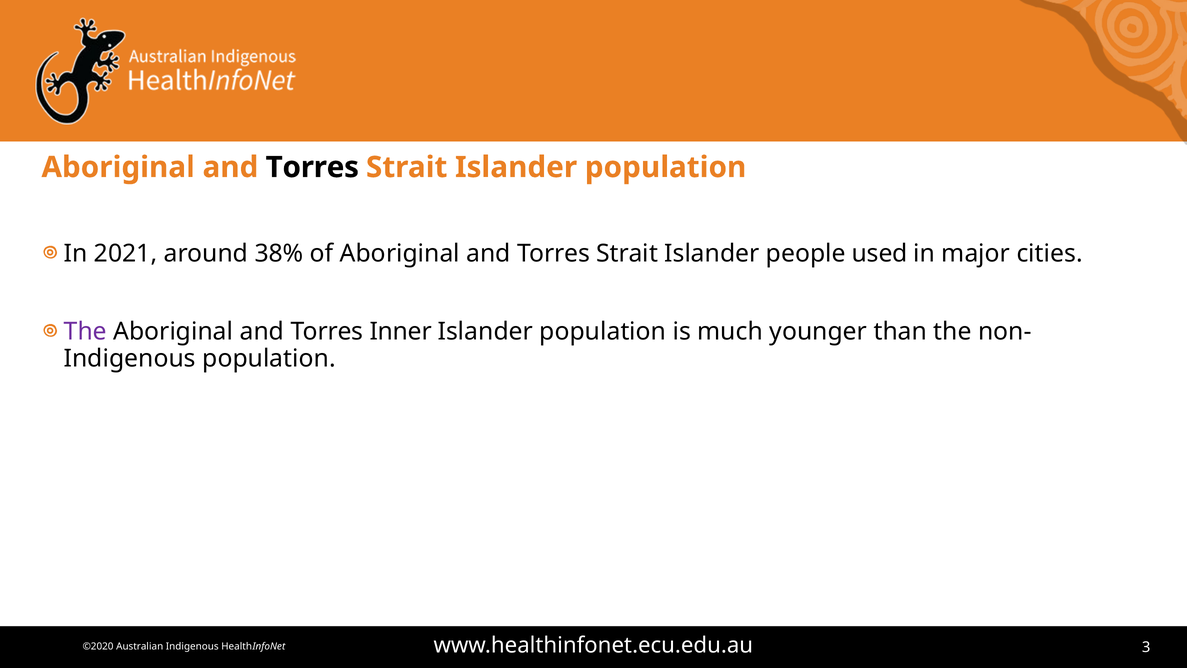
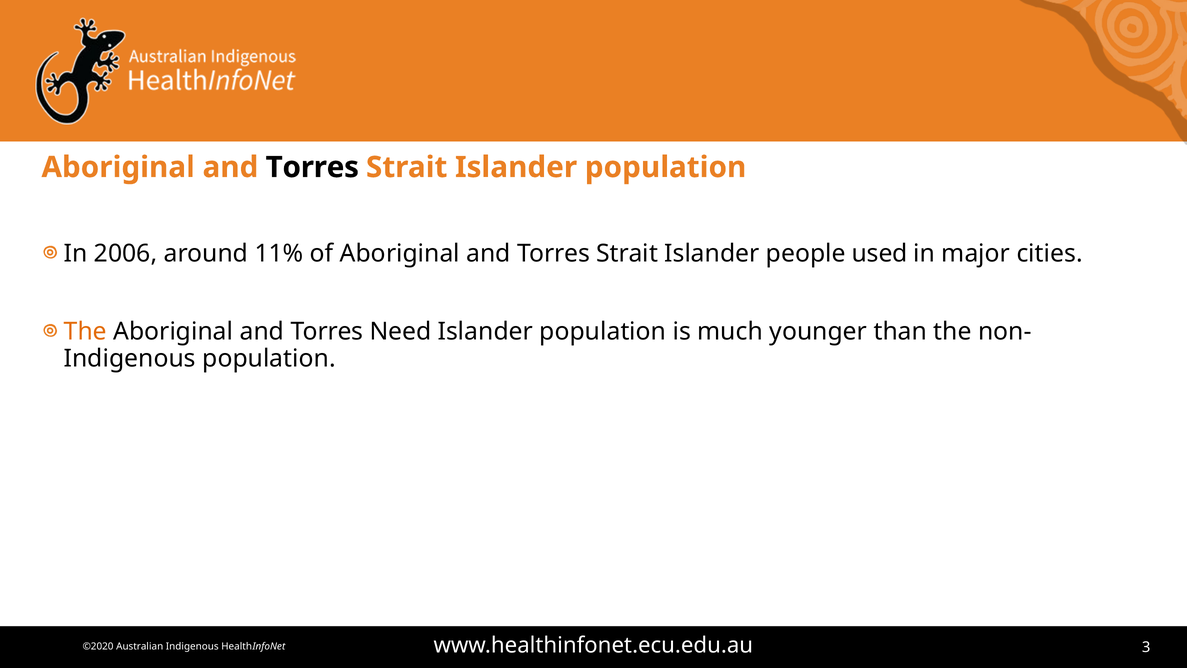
2021: 2021 -> 2006
38%: 38% -> 11%
The at (85, 332) colour: purple -> orange
Inner: Inner -> Need
